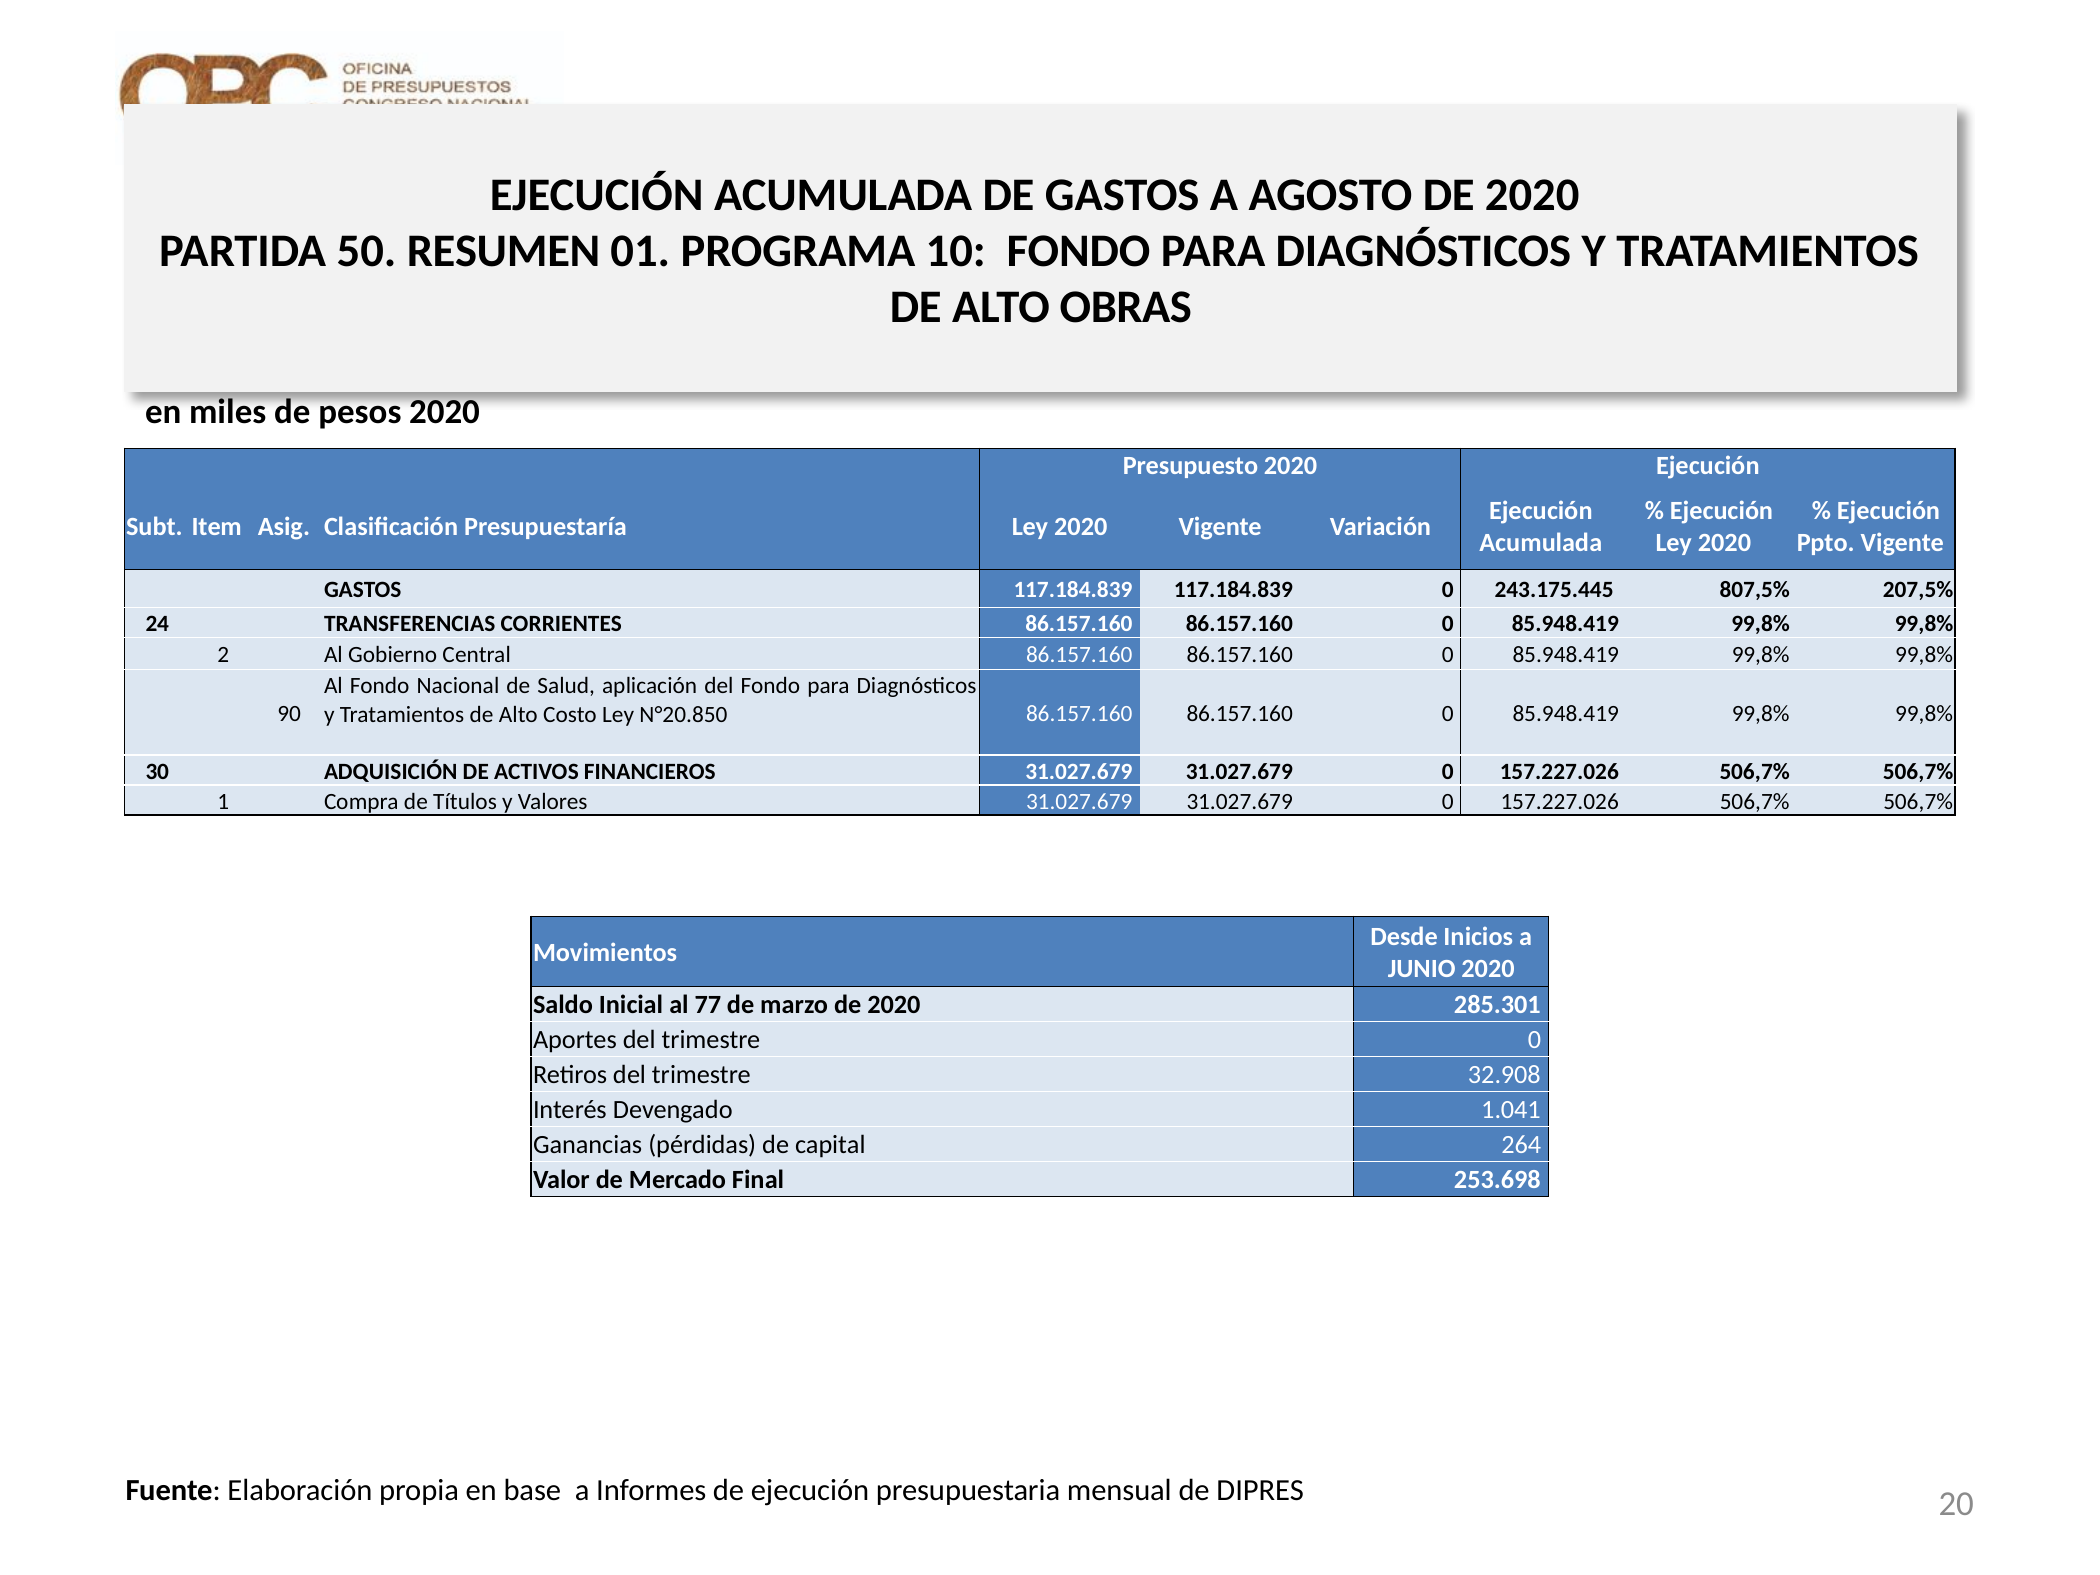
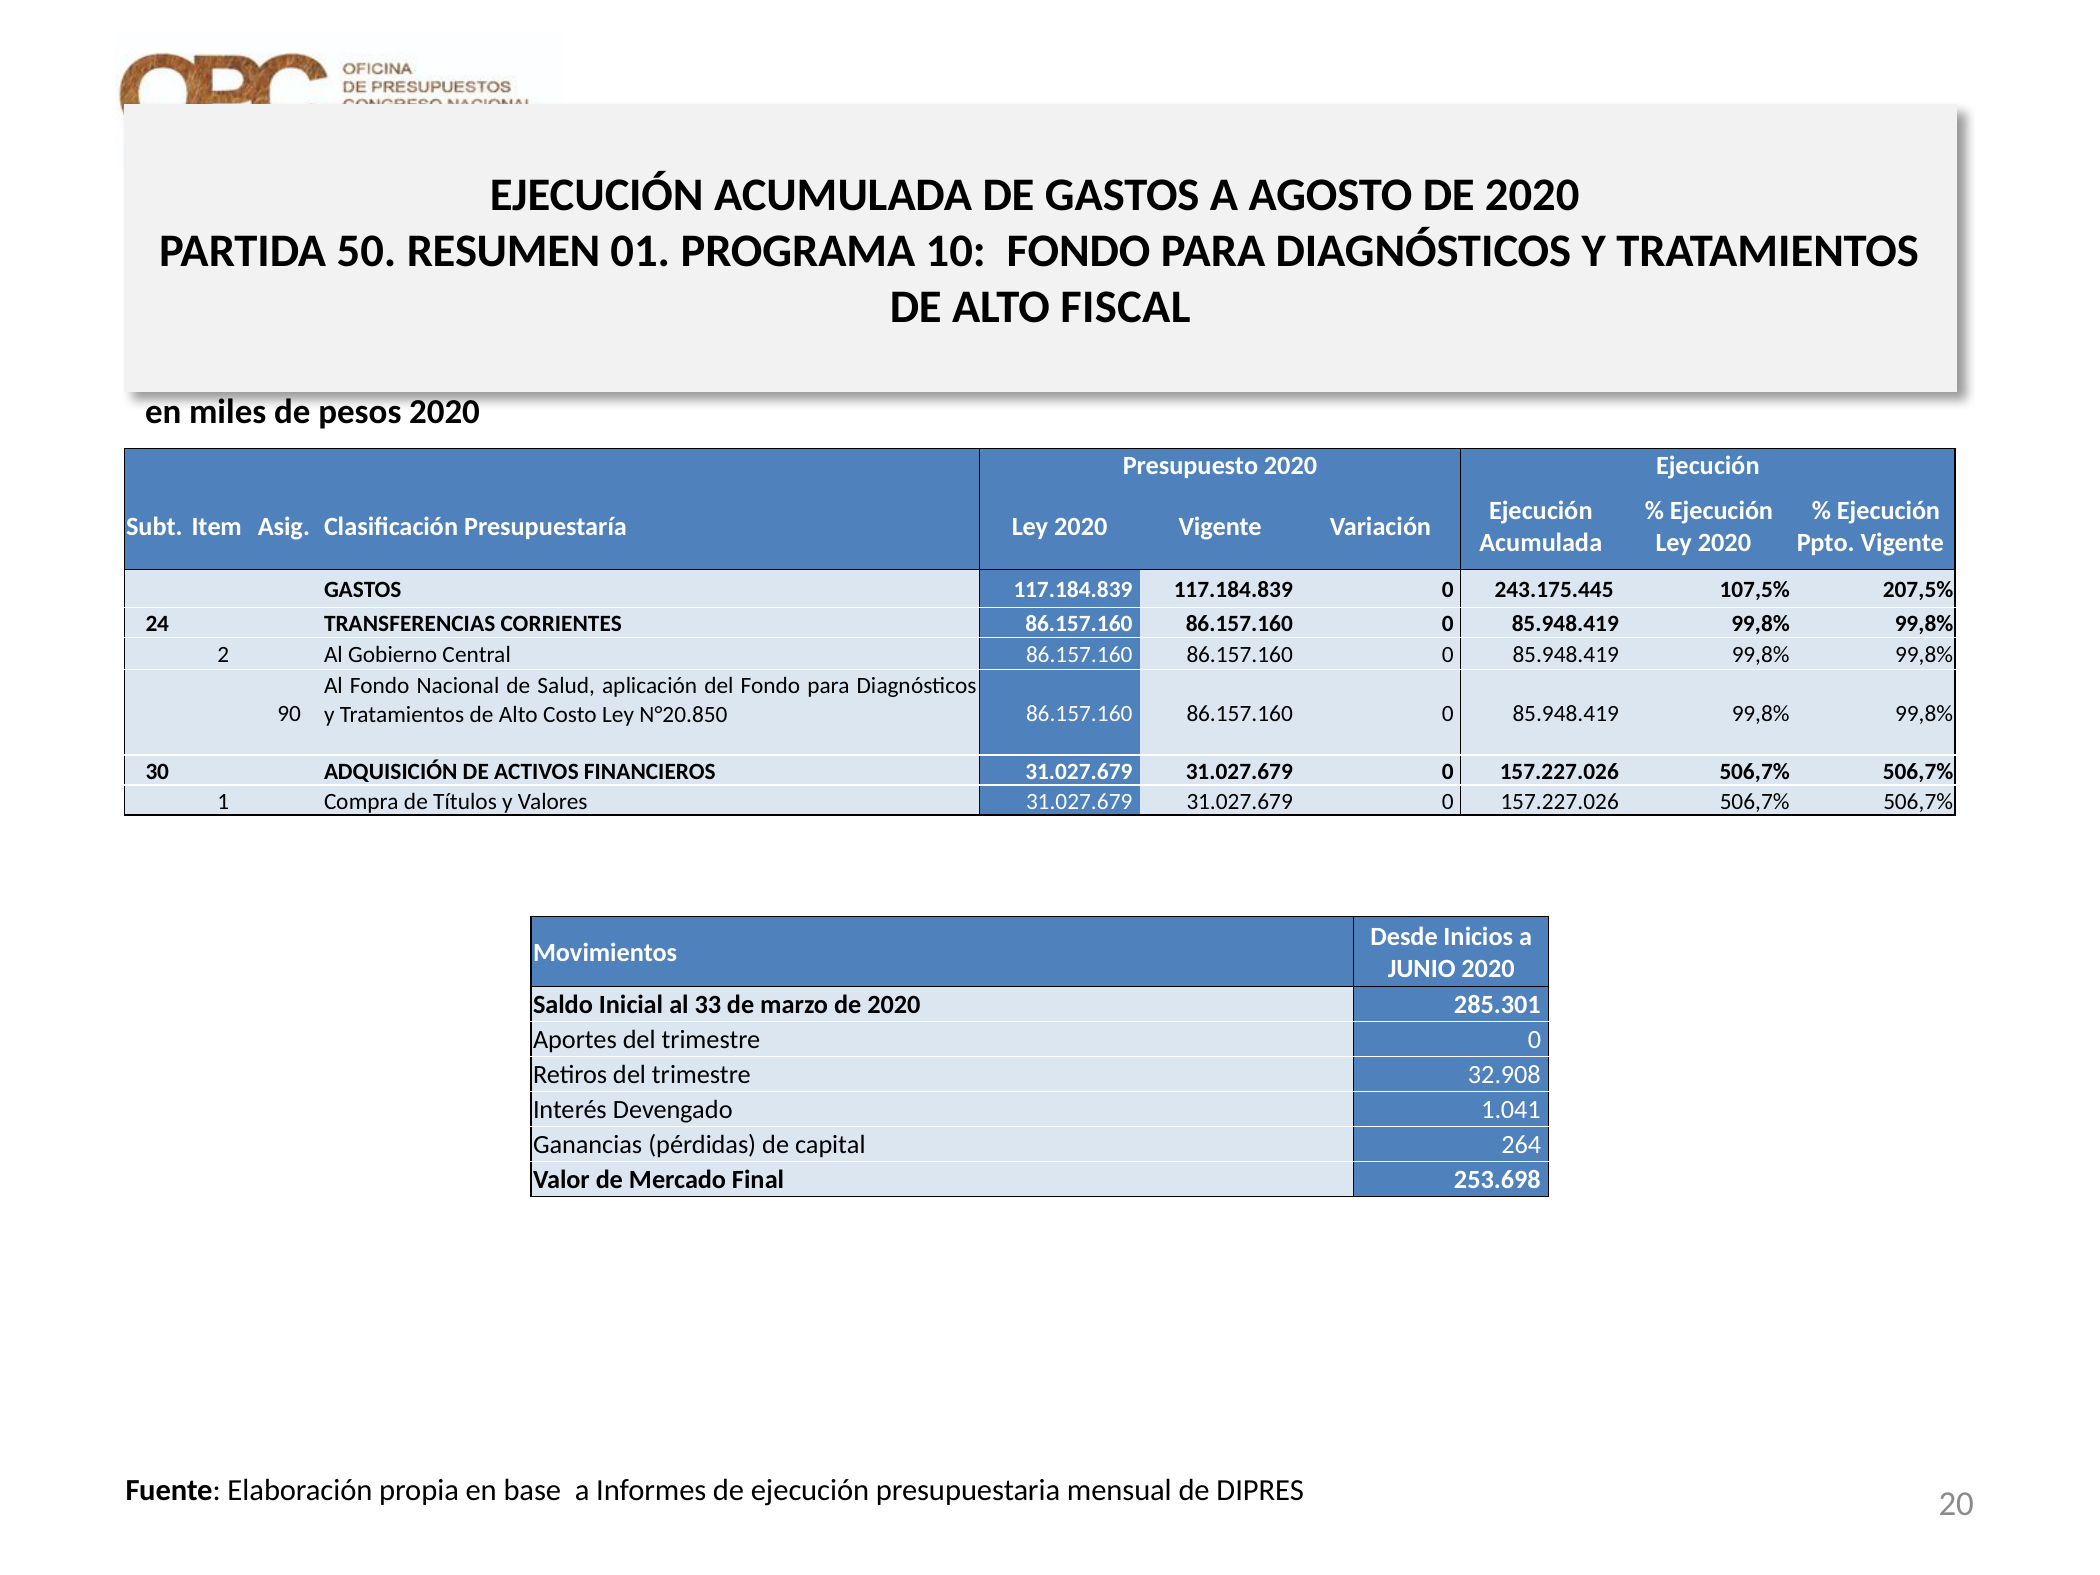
OBRAS: OBRAS -> FISCAL
807,5%: 807,5% -> 107,5%
77: 77 -> 33
